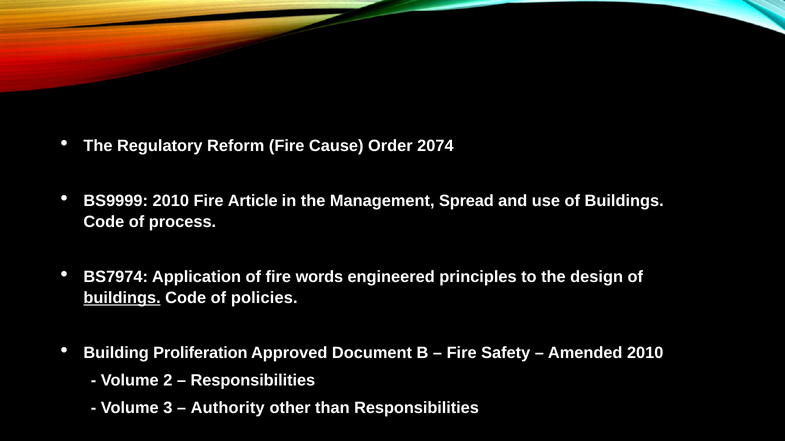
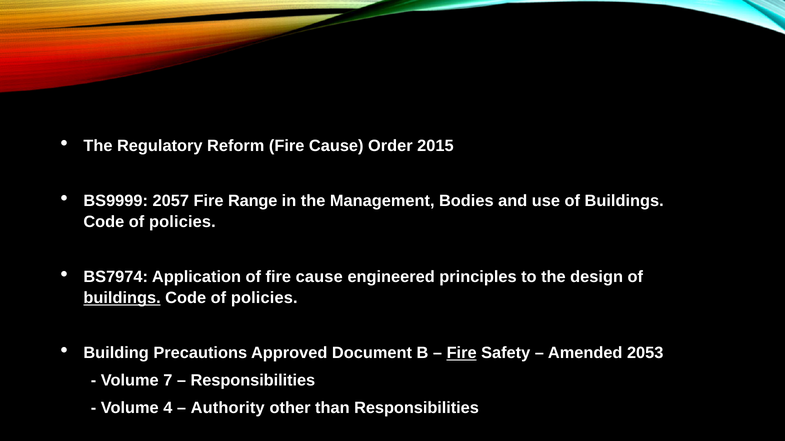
2074: 2074 -> 2015
BS9999 2010: 2010 -> 2057
Article: Article -> Range
Spread: Spread -> Bodies
process at (182, 222): process -> policies
of fire words: words -> cause
Proliferation: Proliferation -> Precautions
Fire at (462, 353) underline: none -> present
Amended 2010: 2010 -> 2053
2: 2 -> 7
3: 3 -> 4
